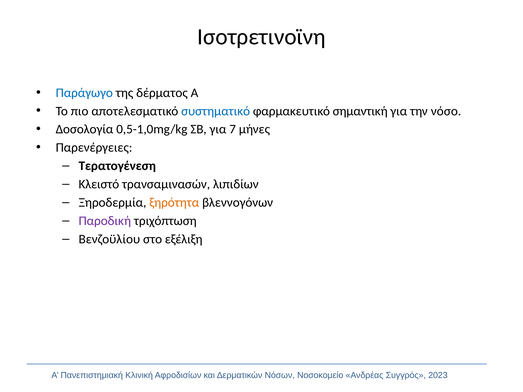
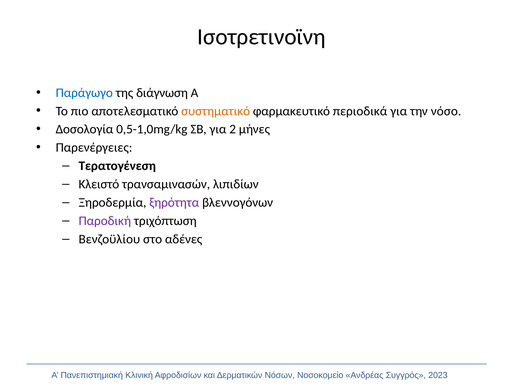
δέρματος: δέρματος -> διάγνωση
συστηματικό colour: blue -> orange
σημαντική: σημαντική -> περιοδικά
7: 7 -> 2
ξηρότητα colour: orange -> purple
εξέλιξη: εξέλιξη -> αδένες
